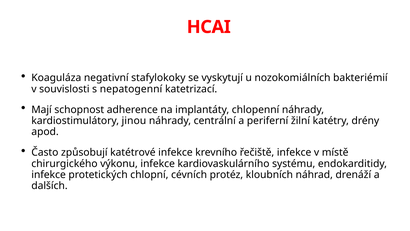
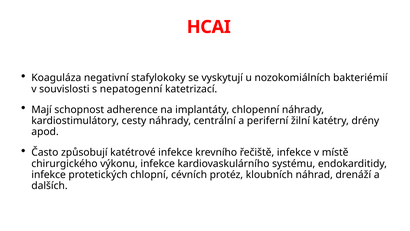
jinou: jinou -> cesty
